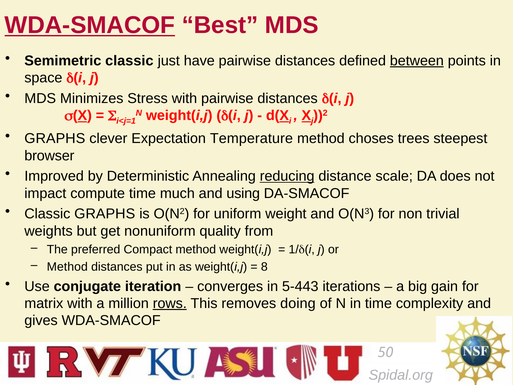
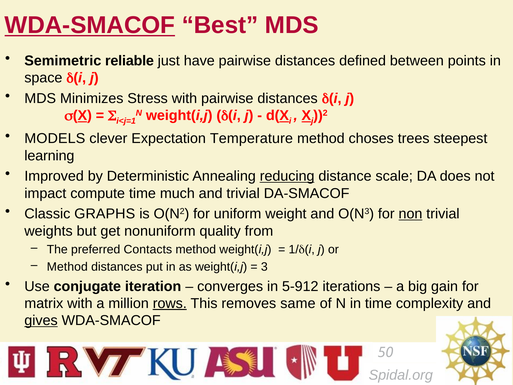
Semimetric classic: classic -> reliable
between underline: present -> none
GRAPHS at (55, 138): GRAPHS -> MODELS
browser: browser -> learning
and using: using -> trivial
non underline: none -> present
Compact: Compact -> Contacts
8: 8 -> 3
5-443: 5-443 -> 5-912
doing: doing -> same
gives underline: none -> present
